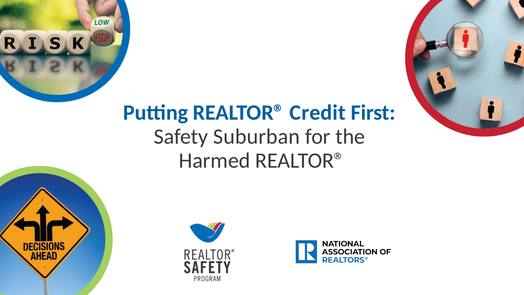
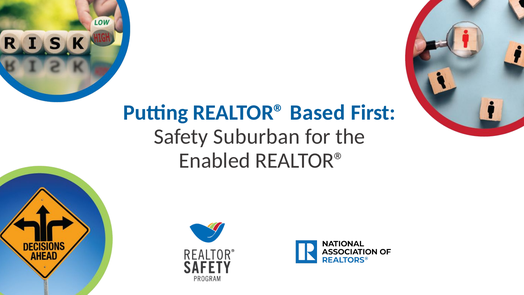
Credit: Credit -> Based
Harmed: Harmed -> Enabled
